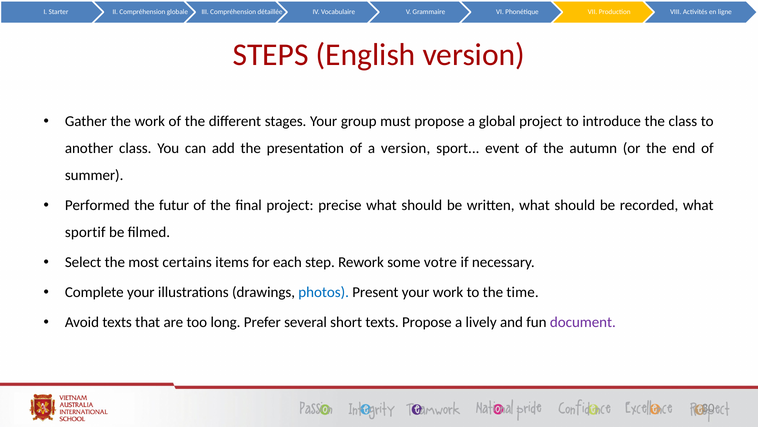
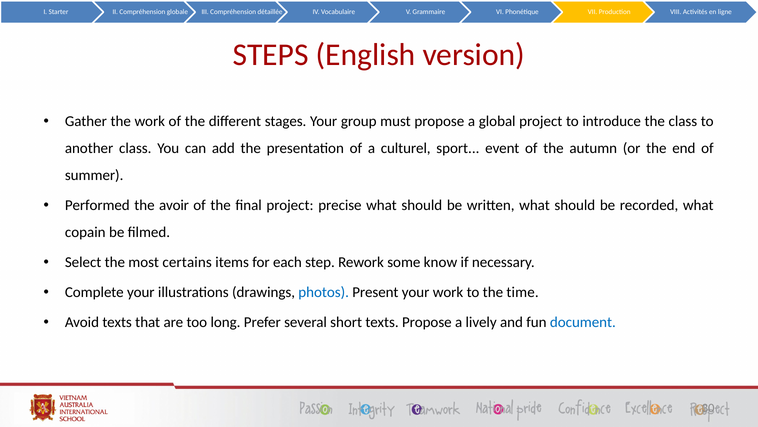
a version: version -> culturel
futur: futur -> avoir
sportif: sportif -> copain
votre: votre -> know
document colour: purple -> blue
